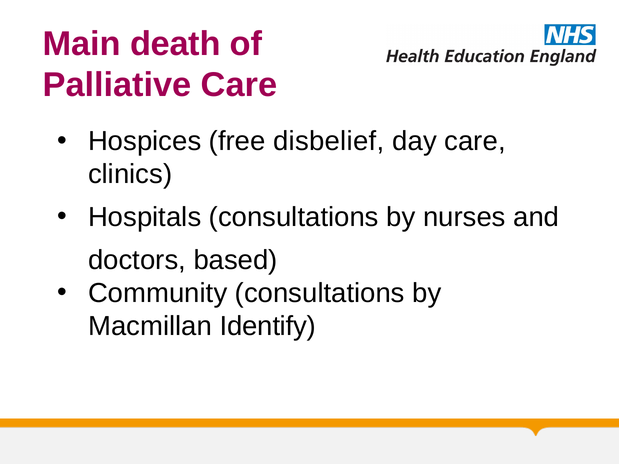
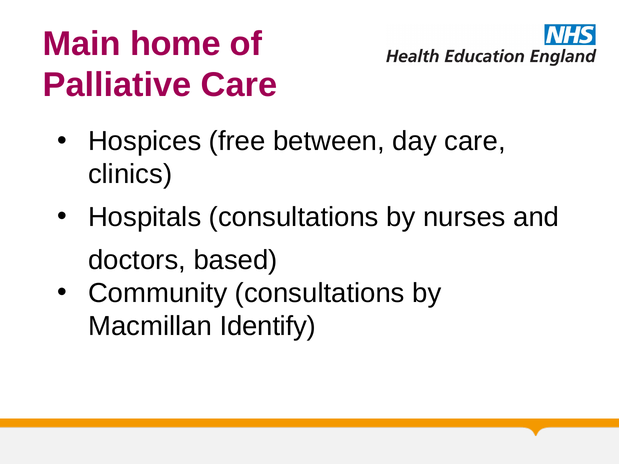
death: death -> home
disbelief: disbelief -> between
